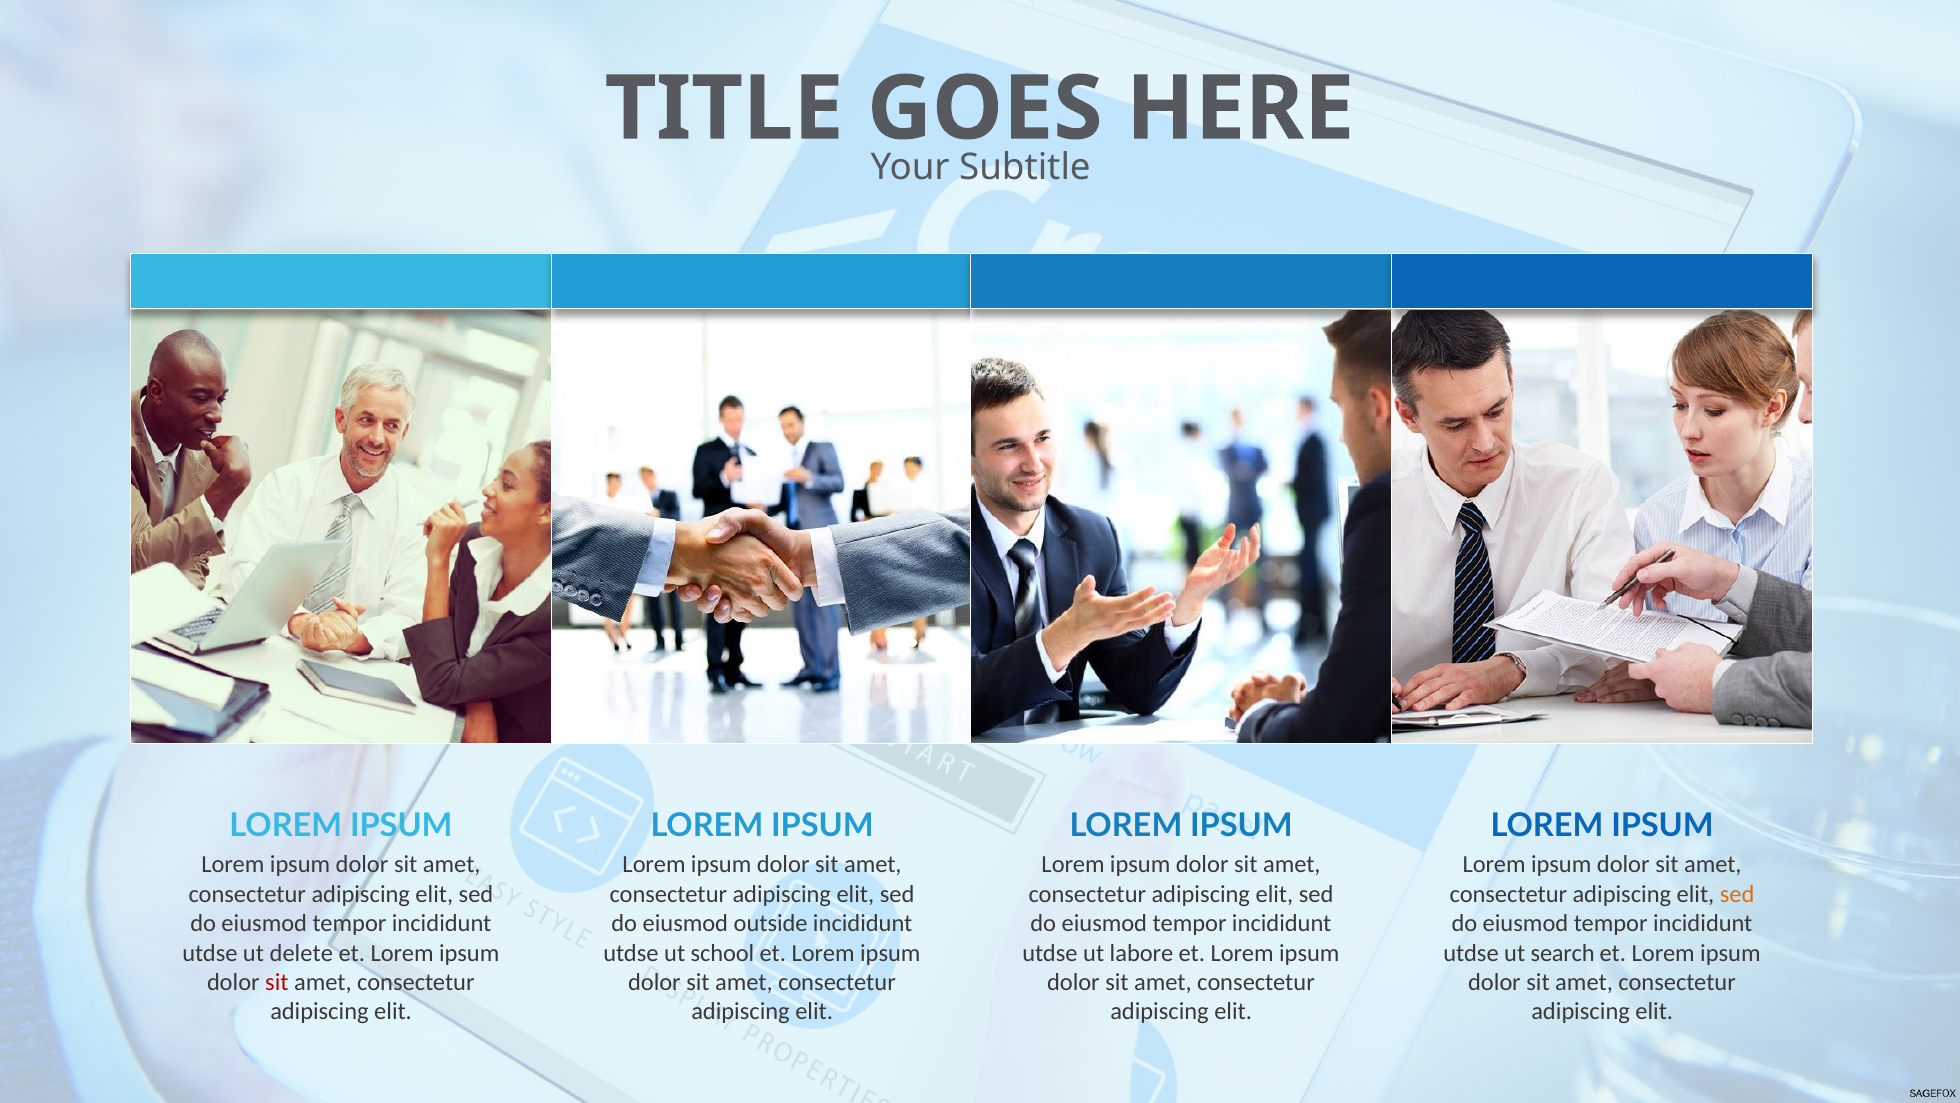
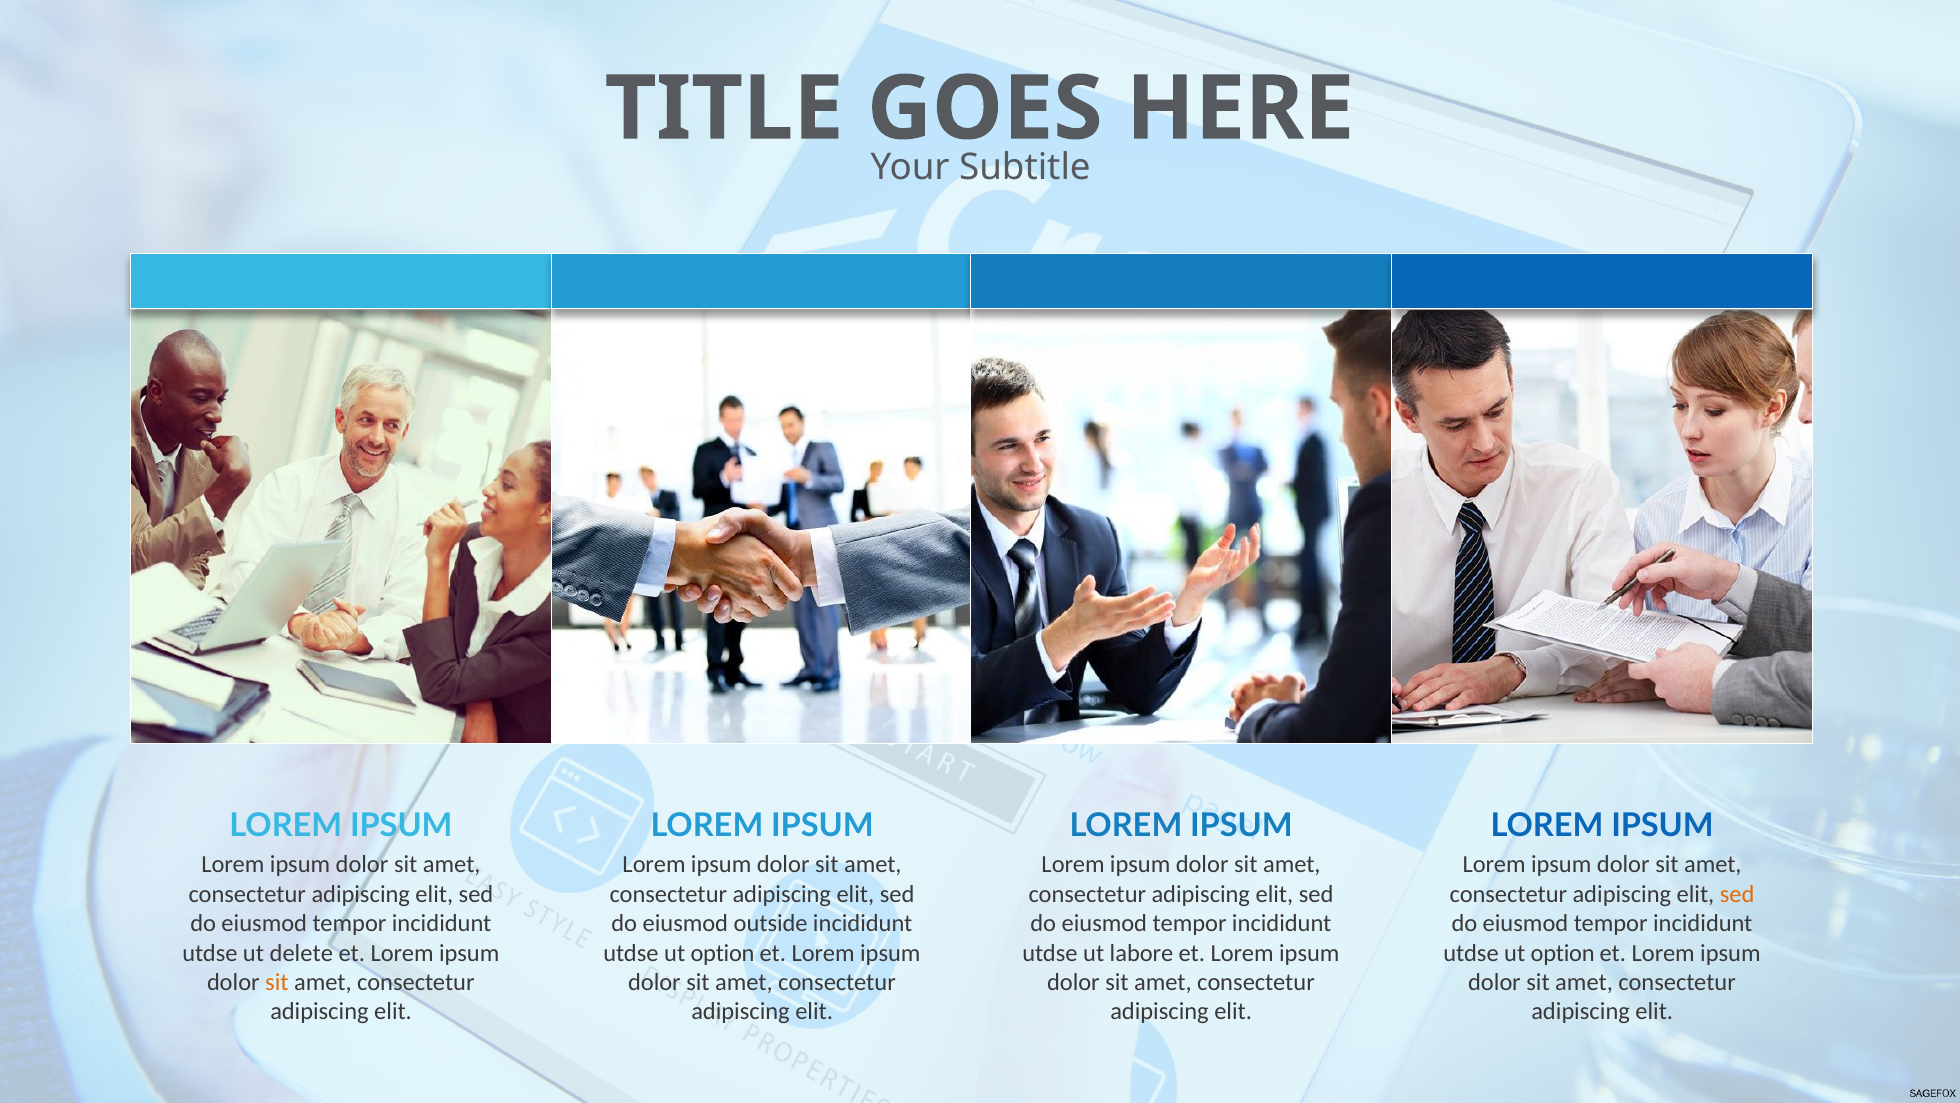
school at (722, 953): school -> option
search at (1563, 953): search -> option
sit at (277, 982) colour: red -> orange
